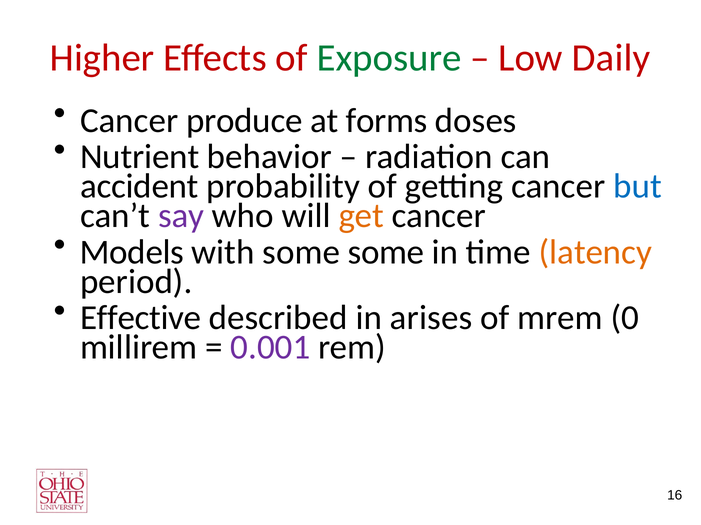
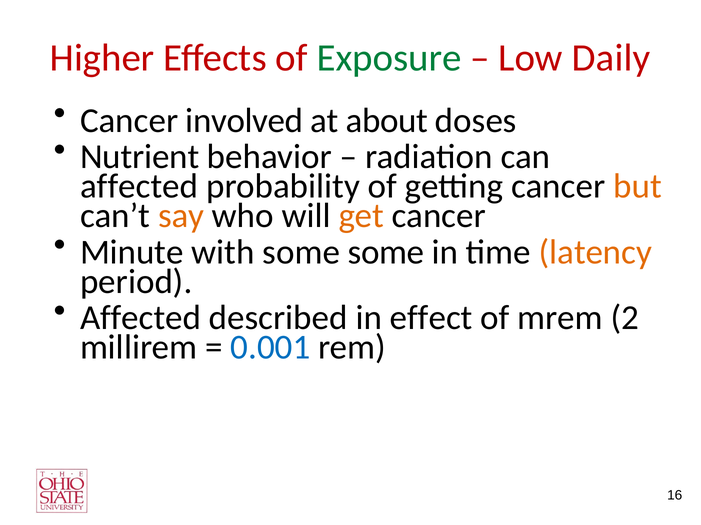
produce: produce -> involved
forms: forms -> about
accident at (139, 187): accident -> affected
but colour: blue -> orange
say colour: purple -> orange
Models: Models -> Minute
Effective at (141, 318): Effective -> Affected
arises: arises -> effect
0: 0 -> 2
0.001 colour: purple -> blue
